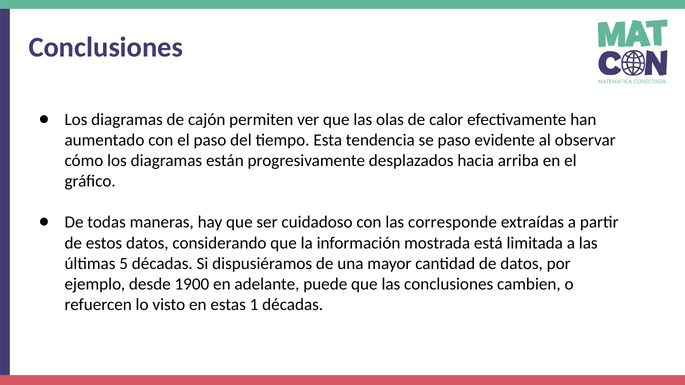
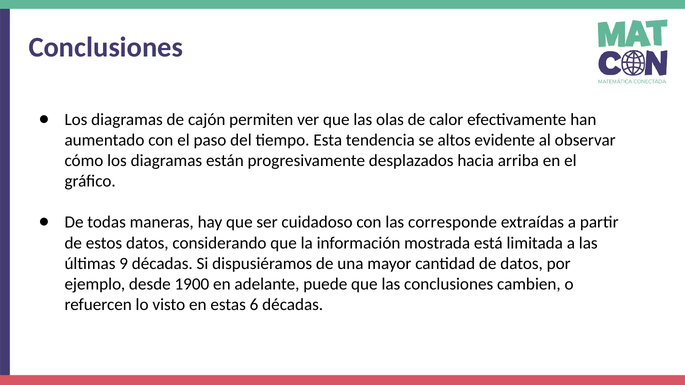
se paso: paso -> altos
5: 5 -> 9
1: 1 -> 6
